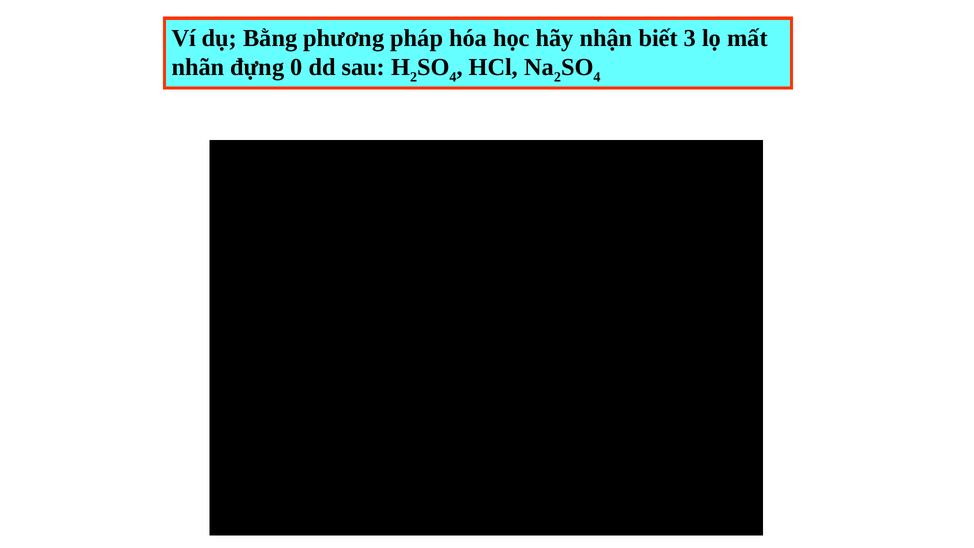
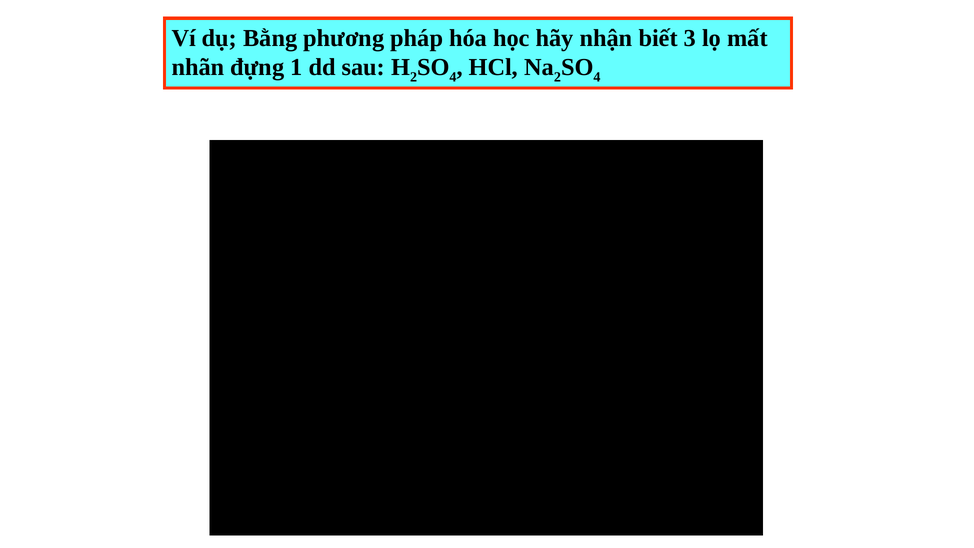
0: 0 -> 1
